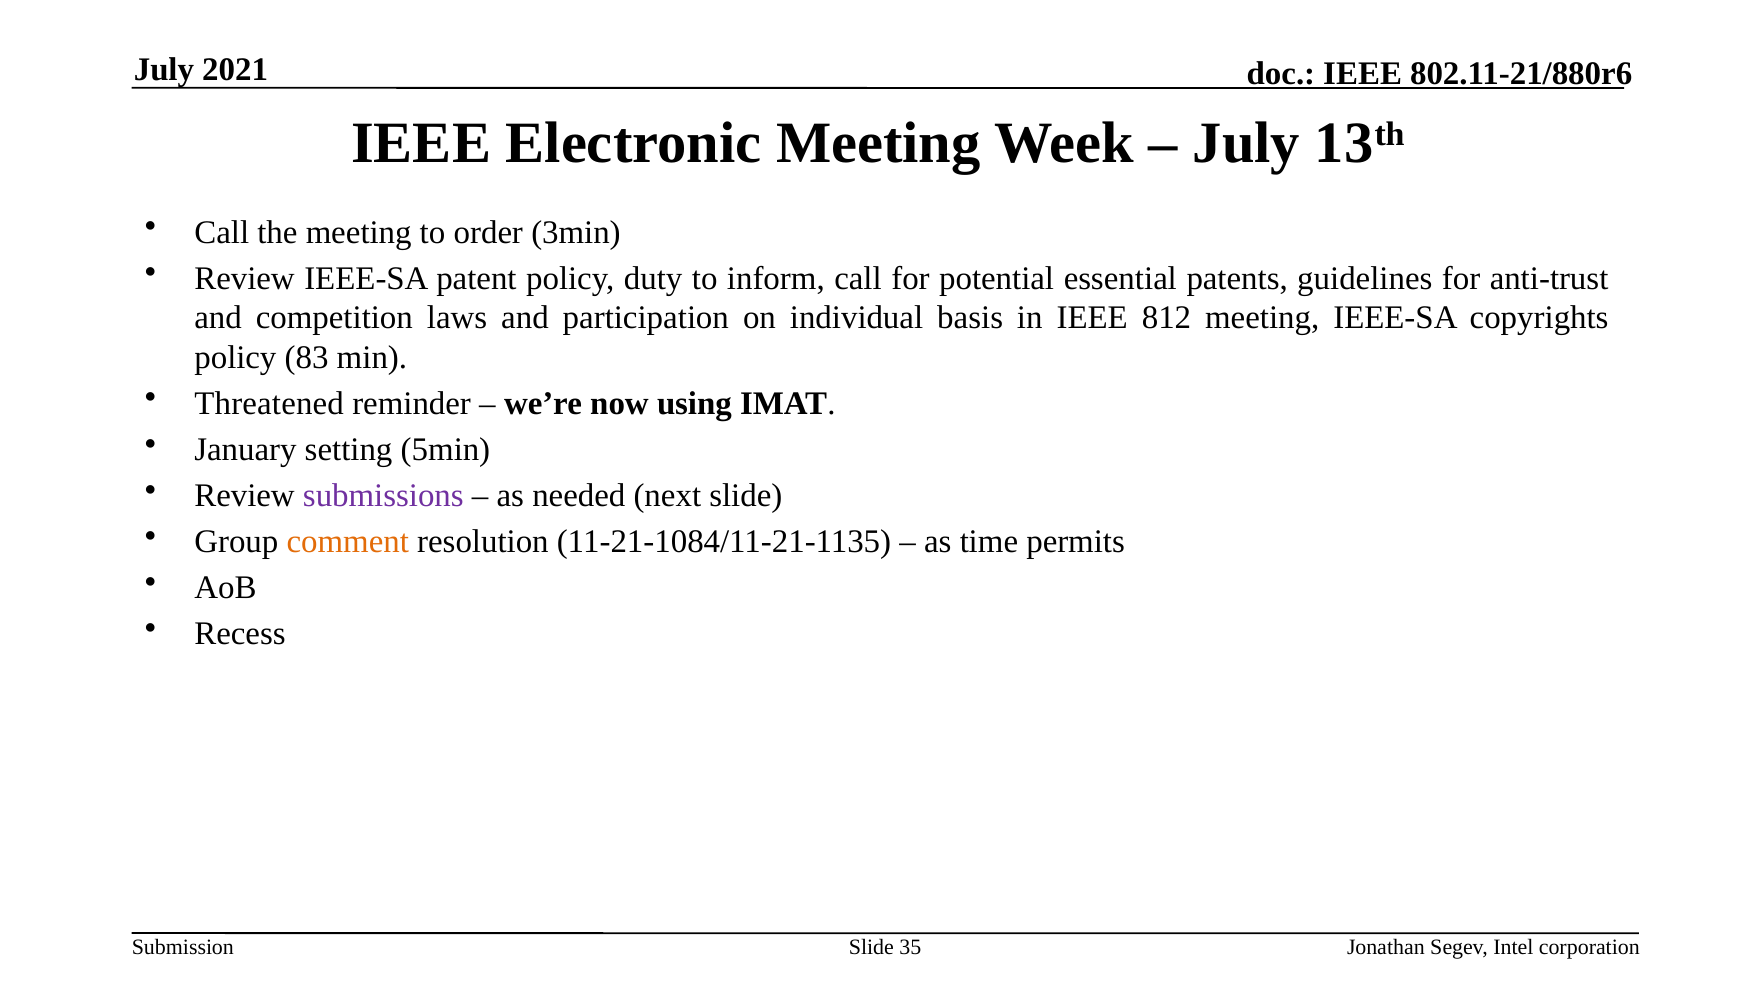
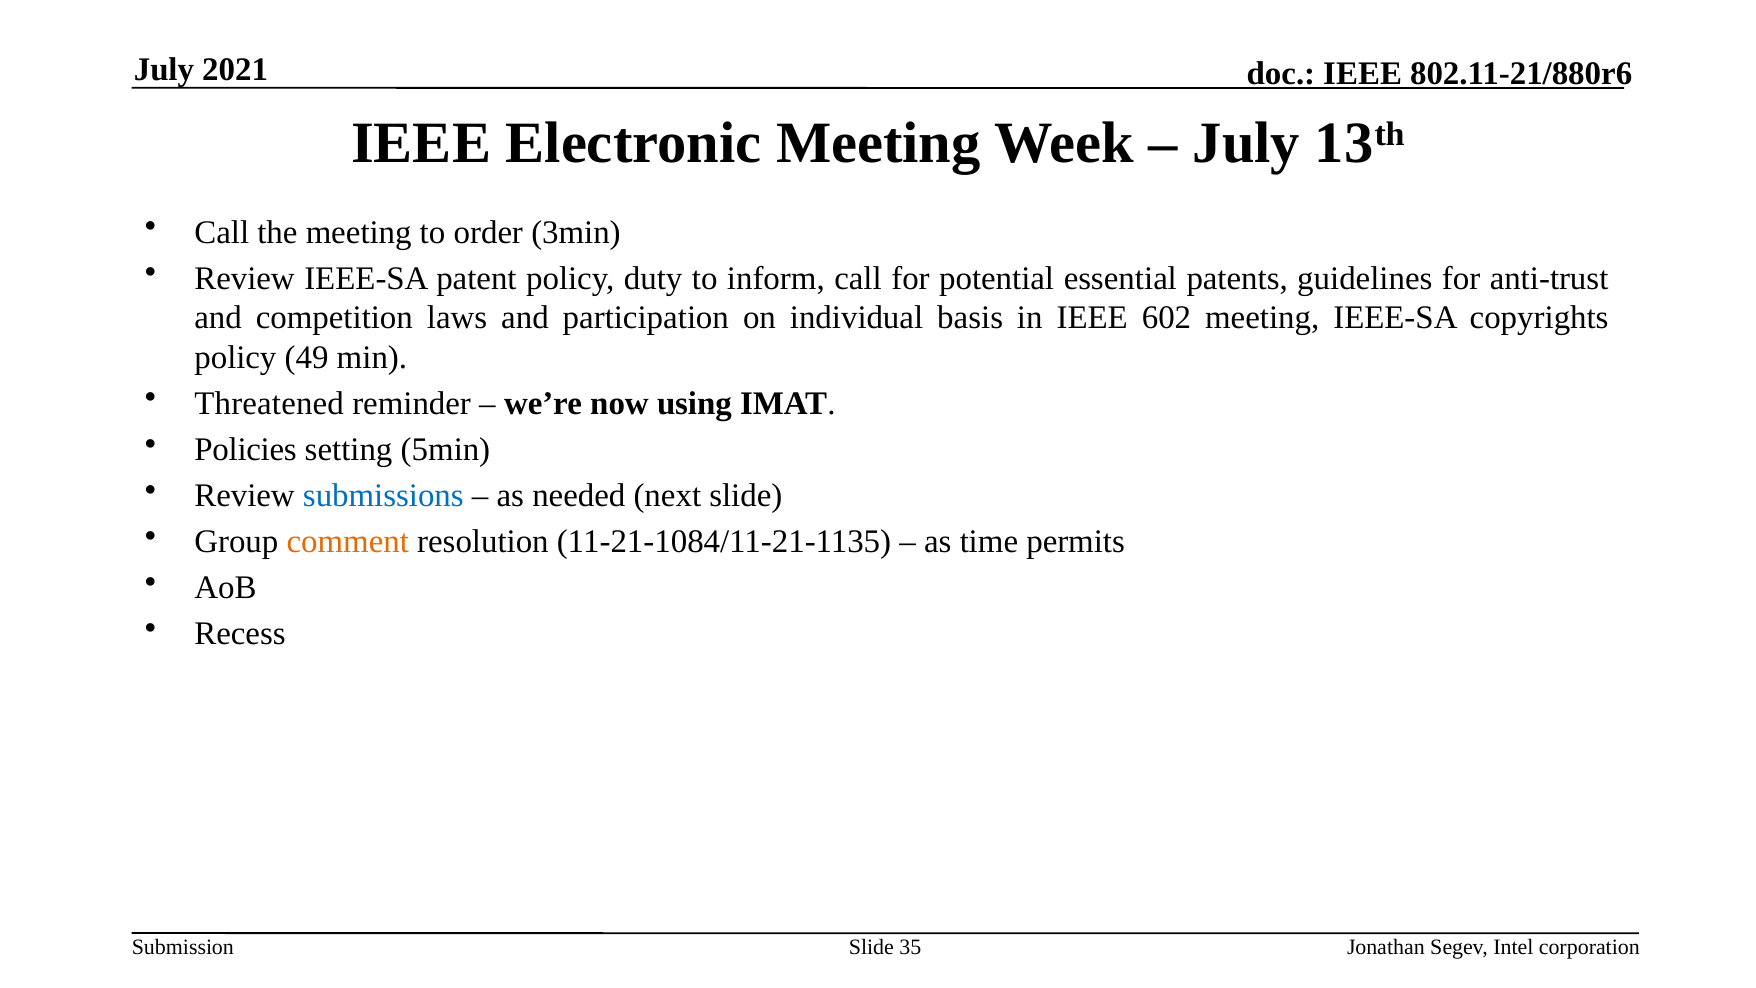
812: 812 -> 602
83: 83 -> 49
January: January -> Policies
submissions colour: purple -> blue
